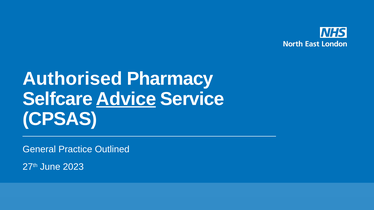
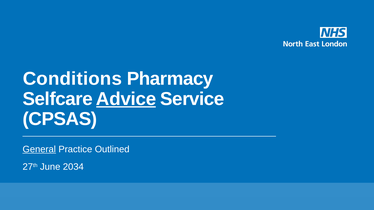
Authorised: Authorised -> Conditions
General underline: none -> present
2023: 2023 -> 2034
